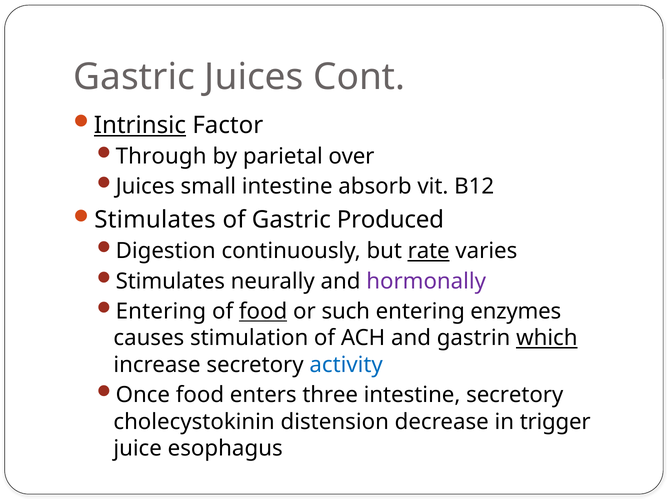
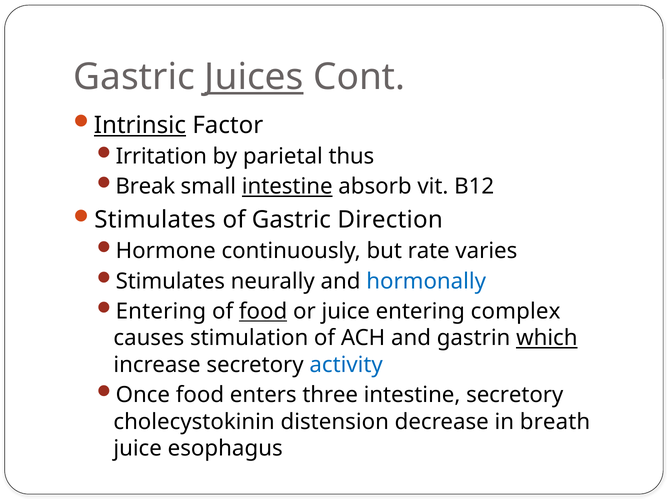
Juices at (254, 77) underline: none -> present
Through: Through -> Irritation
over: over -> thus
Juices at (145, 187): Juices -> Break
intestine at (287, 187) underline: none -> present
Produced: Produced -> Direction
Digestion: Digestion -> Hormone
rate underline: present -> none
hormonally colour: purple -> blue
or such: such -> juice
enzymes: enzymes -> complex
trigger: trigger -> breath
